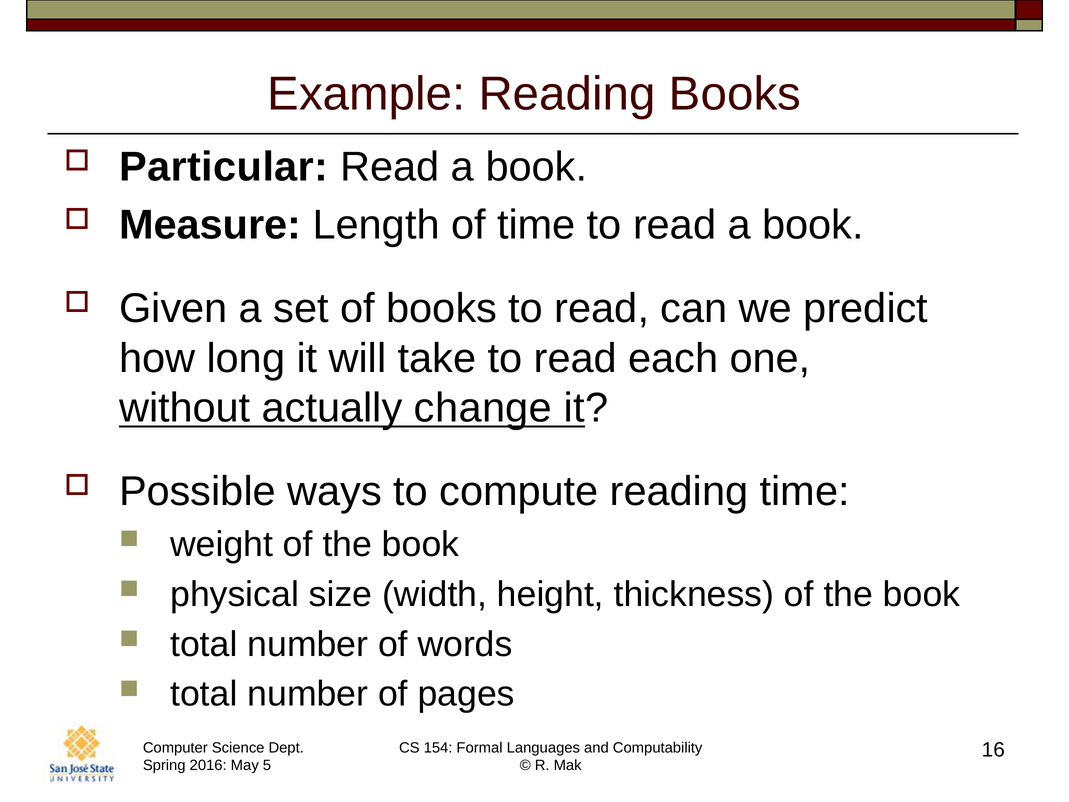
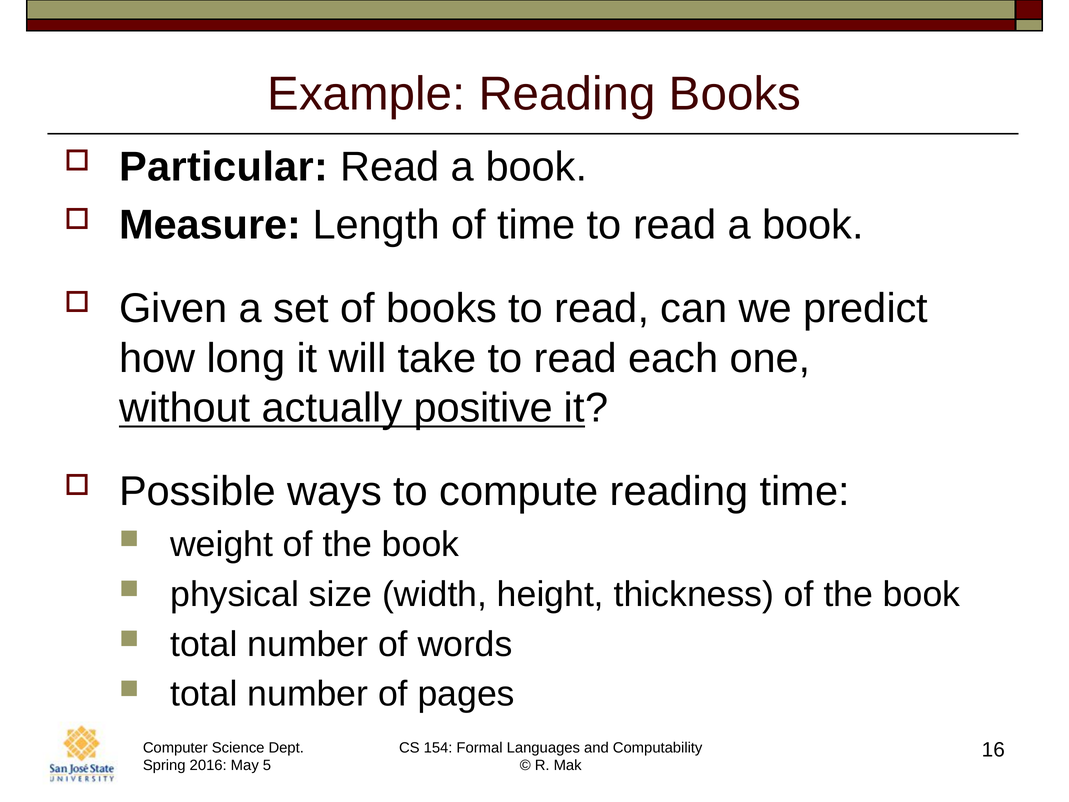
change: change -> positive
